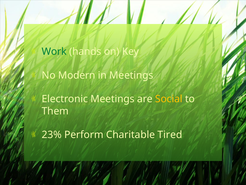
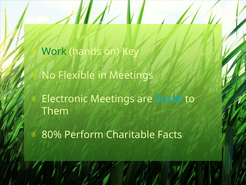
Modern: Modern -> Flexible
Social colour: yellow -> light blue
23%: 23% -> 80%
Tired: Tired -> Facts
